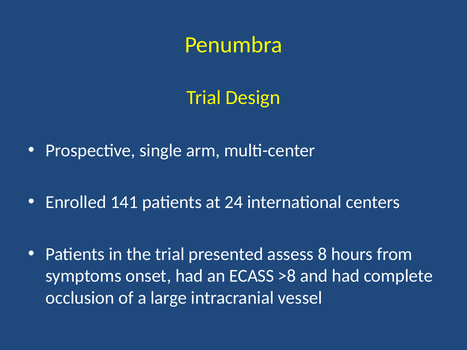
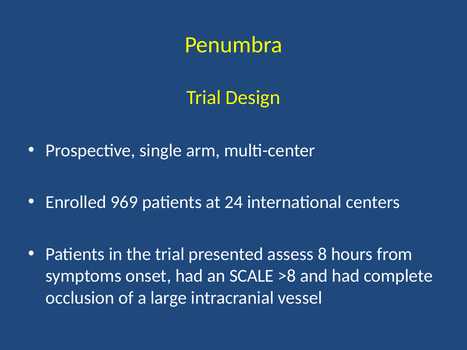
141: 141 -> 969
ECASS: ECASS -> SCALE
